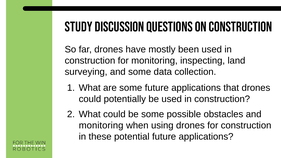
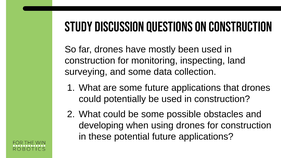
monitoring at (101, 125): monitoring -> developing
